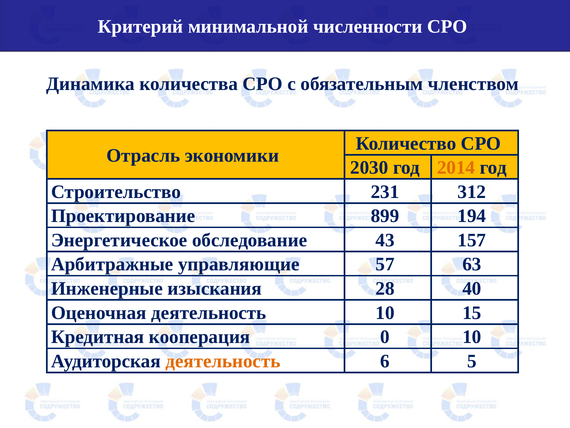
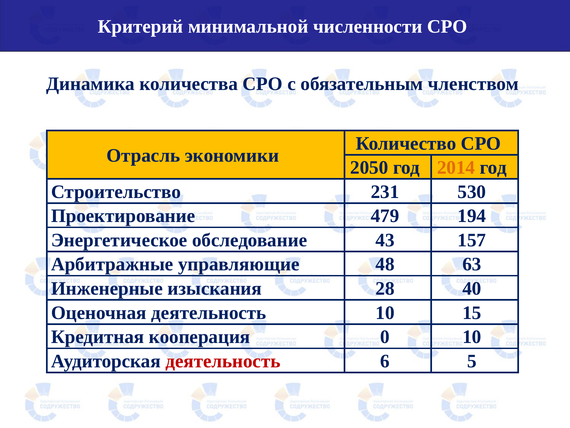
2030: 2030 -> 2050
312: 312 -> 530
899: 899 -> 479
57: 57 -> 48
деятельность at (223, 361) colour: orange -> red
